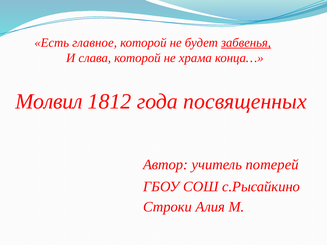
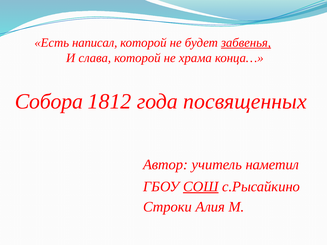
главное: главное -> написал
Молвил: Молвил -> Собора
потерей: потерей -> наметил
СОШ underline: none -> present
